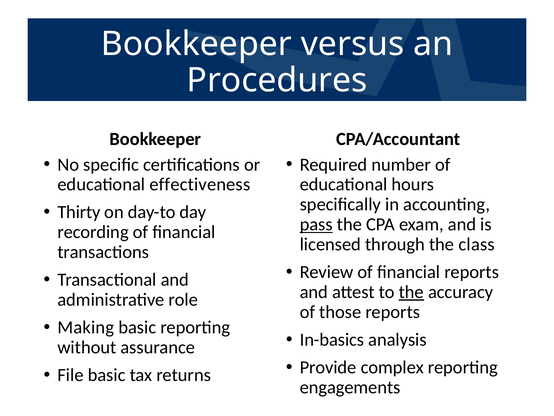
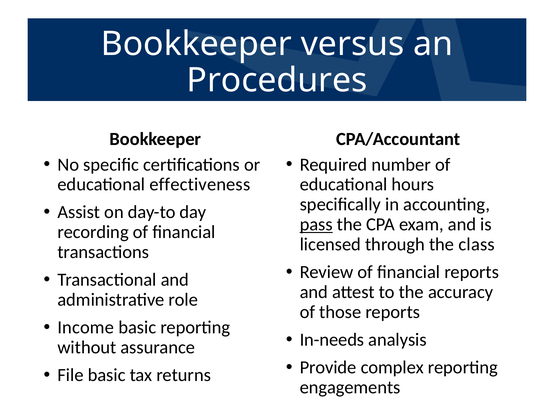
Thirty: Thirty -> Assist
the at (411, 292) underline: present -> none
Making: Making -> Income
In-basics: In-basics -> In-needs
